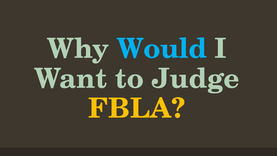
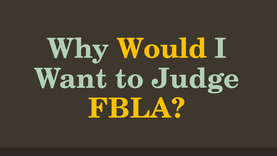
Would colour: light blue -> yellow
